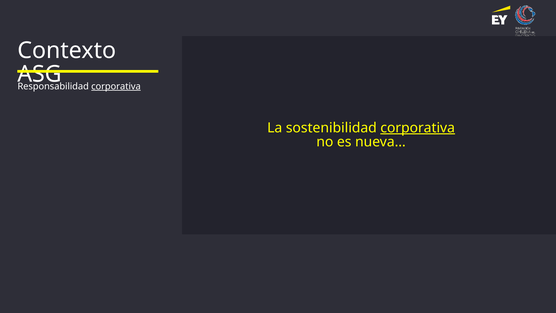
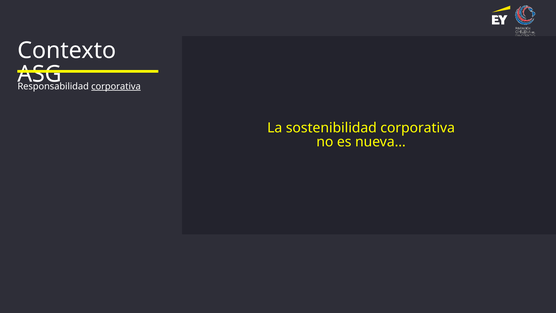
corporativa at (418, 128) underline: present -> none
